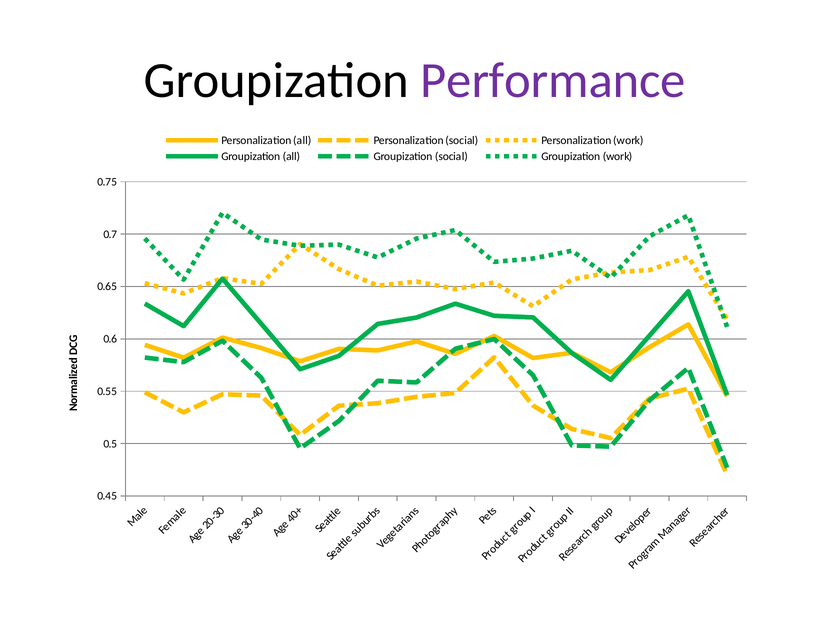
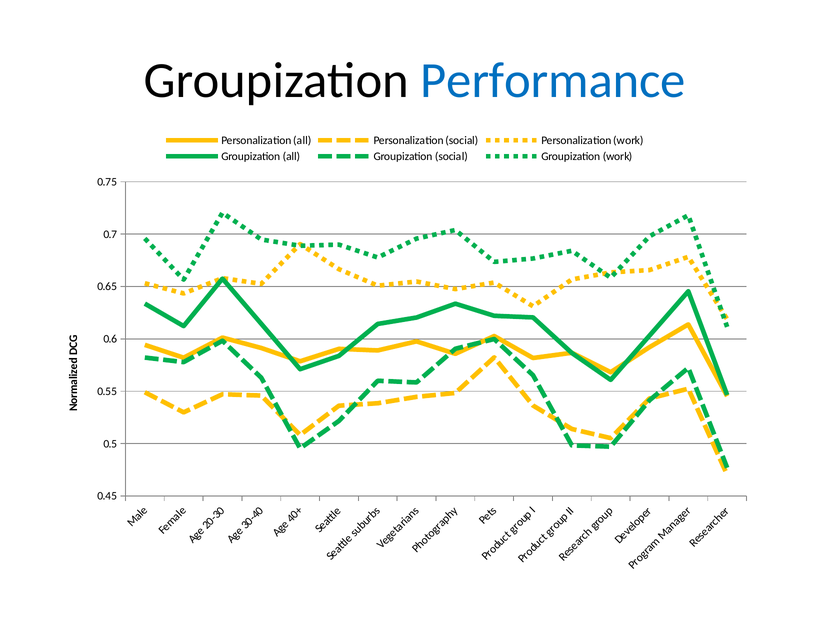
Performance colour: purple -> blue
